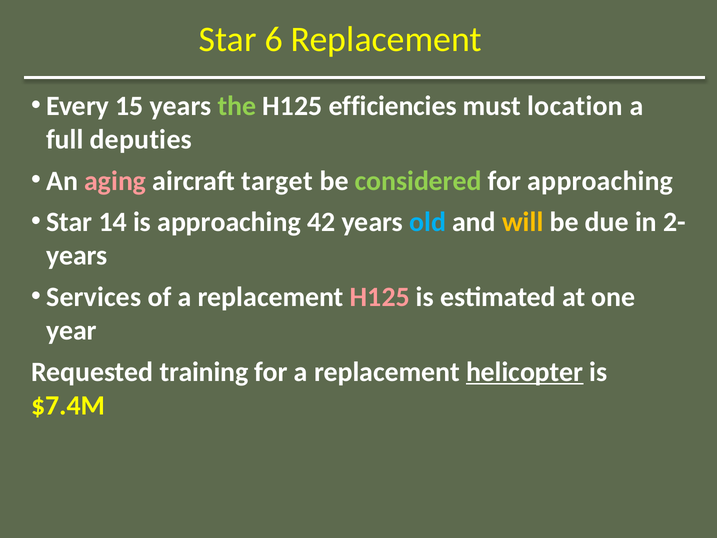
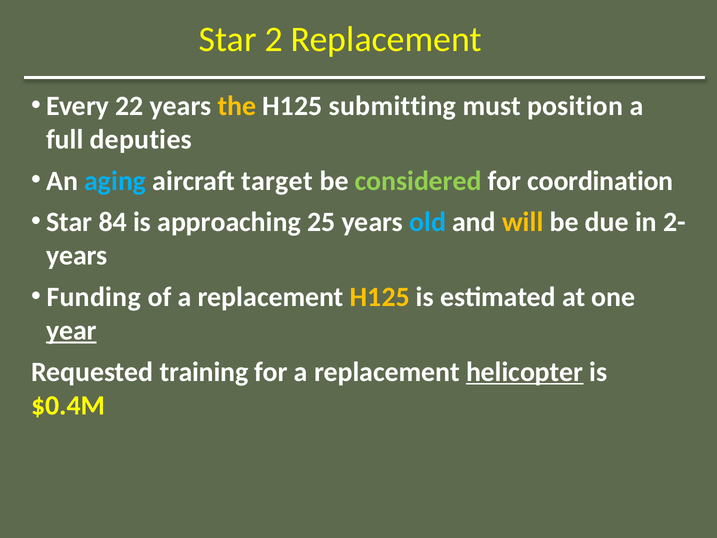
6: 6 -> 2
15: 15 -> 22
the colour: light green -> yellow
efficiencies: efficiencies -> submitting
location: location -> position
aging colour: pink -> light blue
for approaching: approaching -> coordination
14: 14 -> 84
42: 42 -> 25
Services: Services -> Funding
H125 at (380, 297) colour: pink -> yellow
year underline: none -> present
$7.4M: $7.4M -> $0.4M
